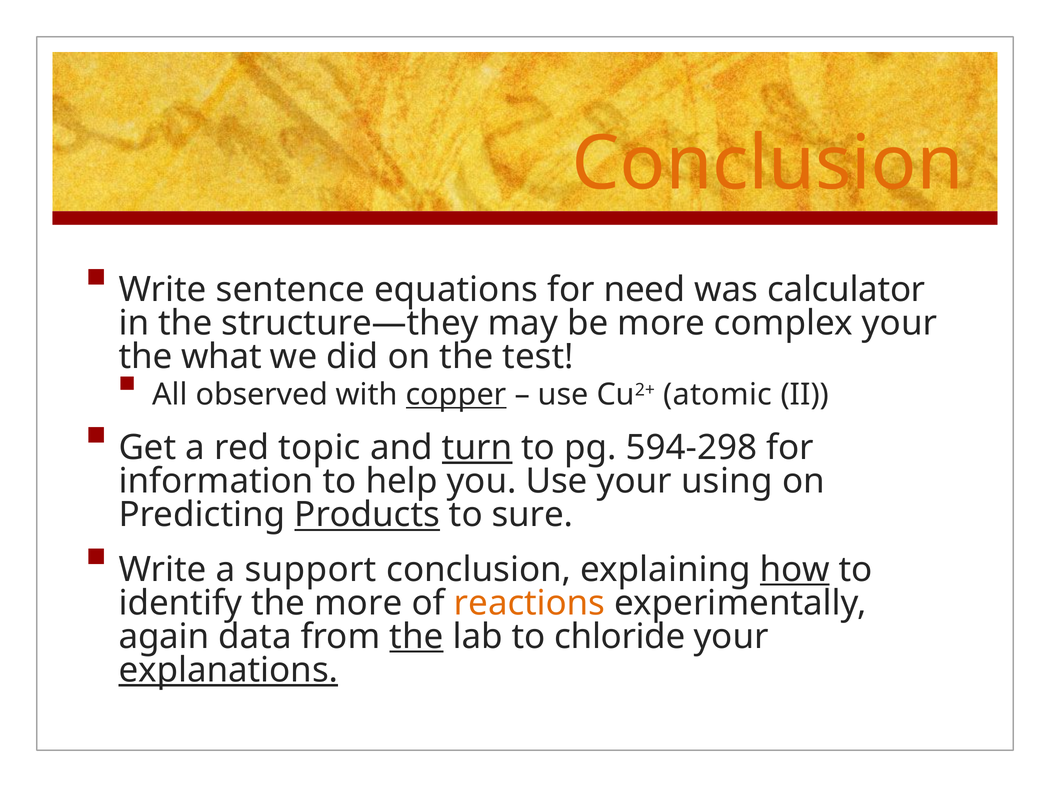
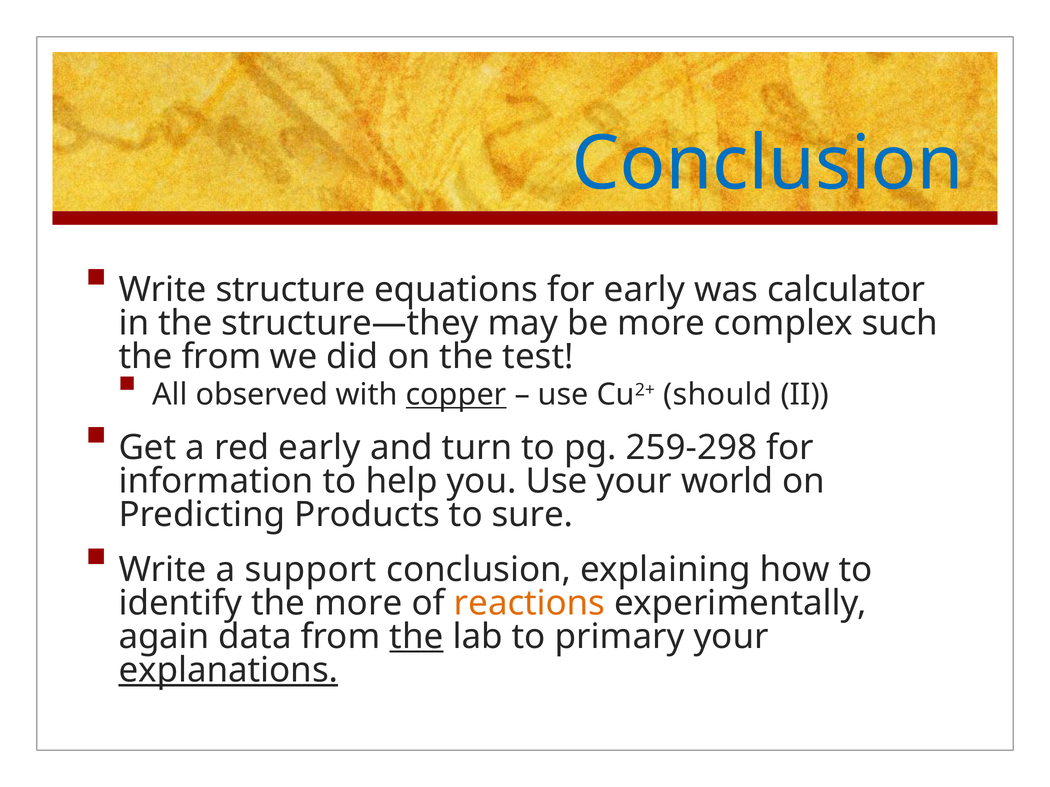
Conclusion at (768, 164) colour: orange -> blue
sentence: sentence -> structure
for need: need -> early
complex your: your -> such
the what: what -> from
atomic: atomic -> should
red topic: topic -> early
turn underline: present -> none
594-298: 594-298 -> 259-298
using: using -> world
Products underline: present -> none
how underline: present -> none
chloride: chloride -> primary
